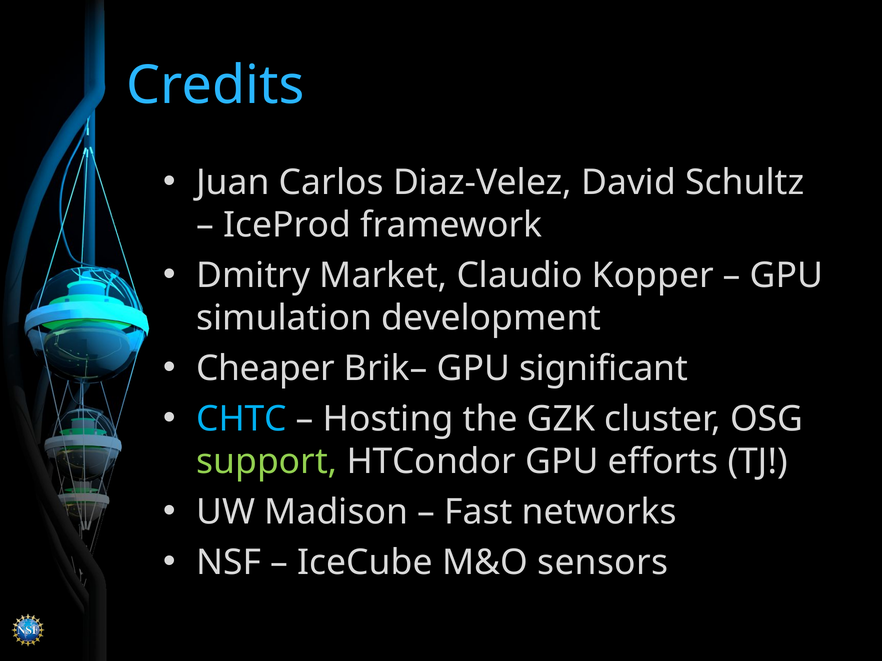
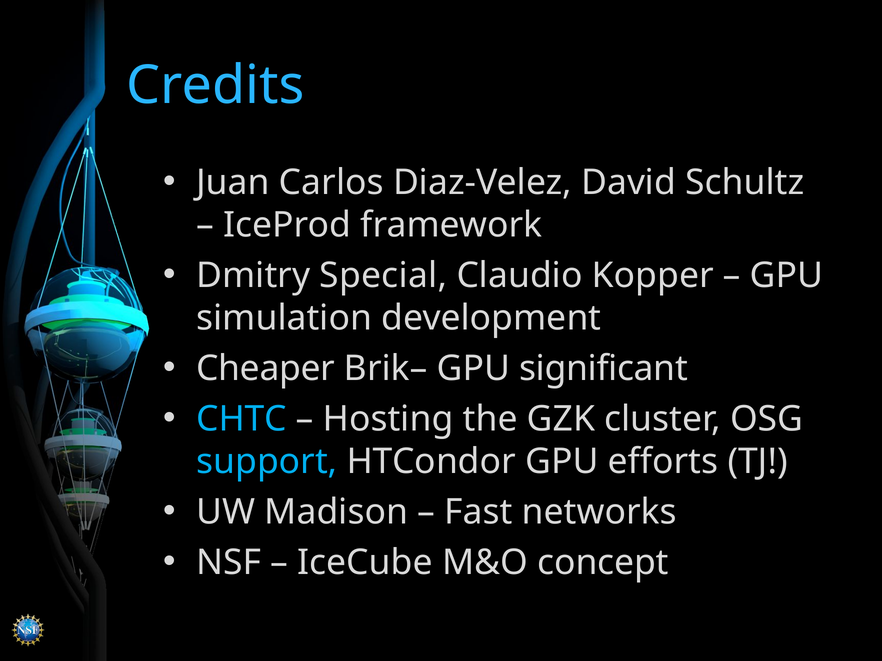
Market: Market -> Special
support colour: light green -> light blue
sensors: sensors -> concept
